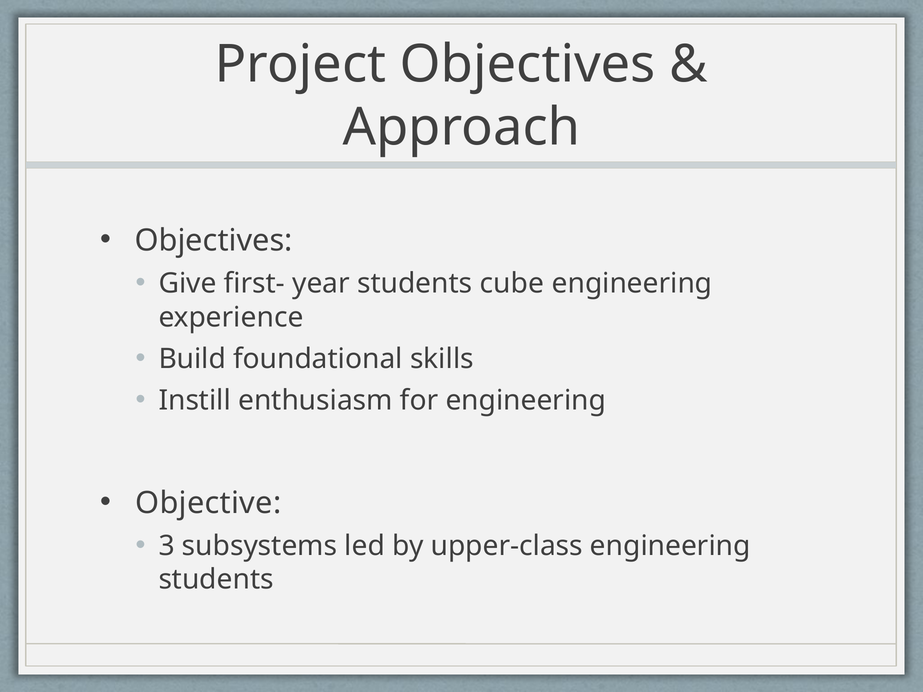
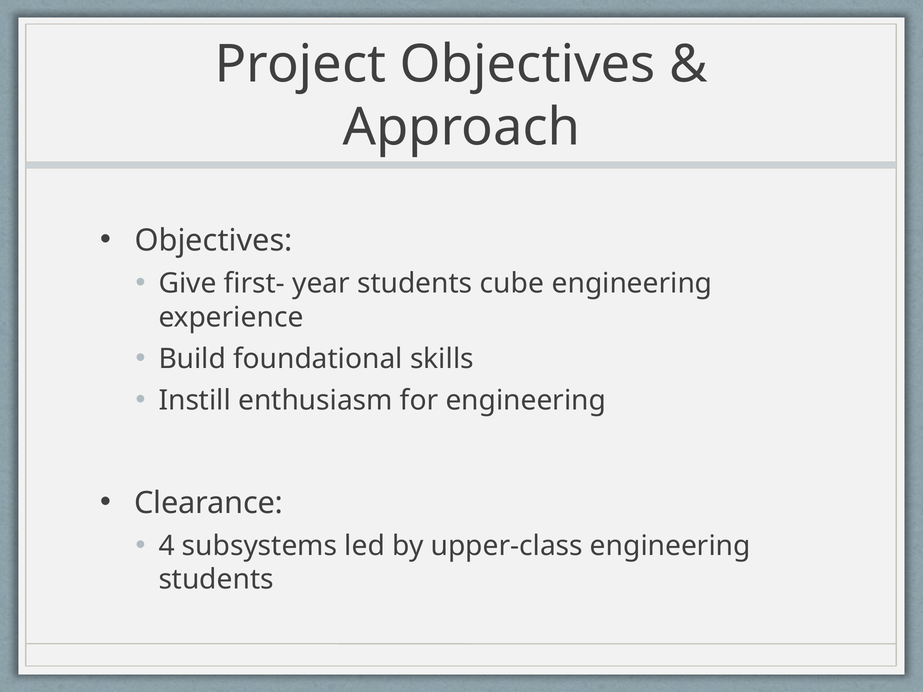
Objective: Objective -> Clearance
3: 3 -> 4
